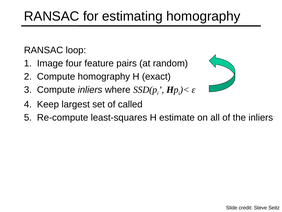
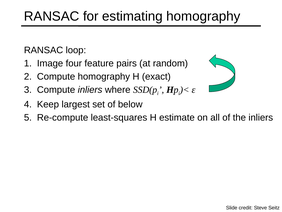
called: called -> below
